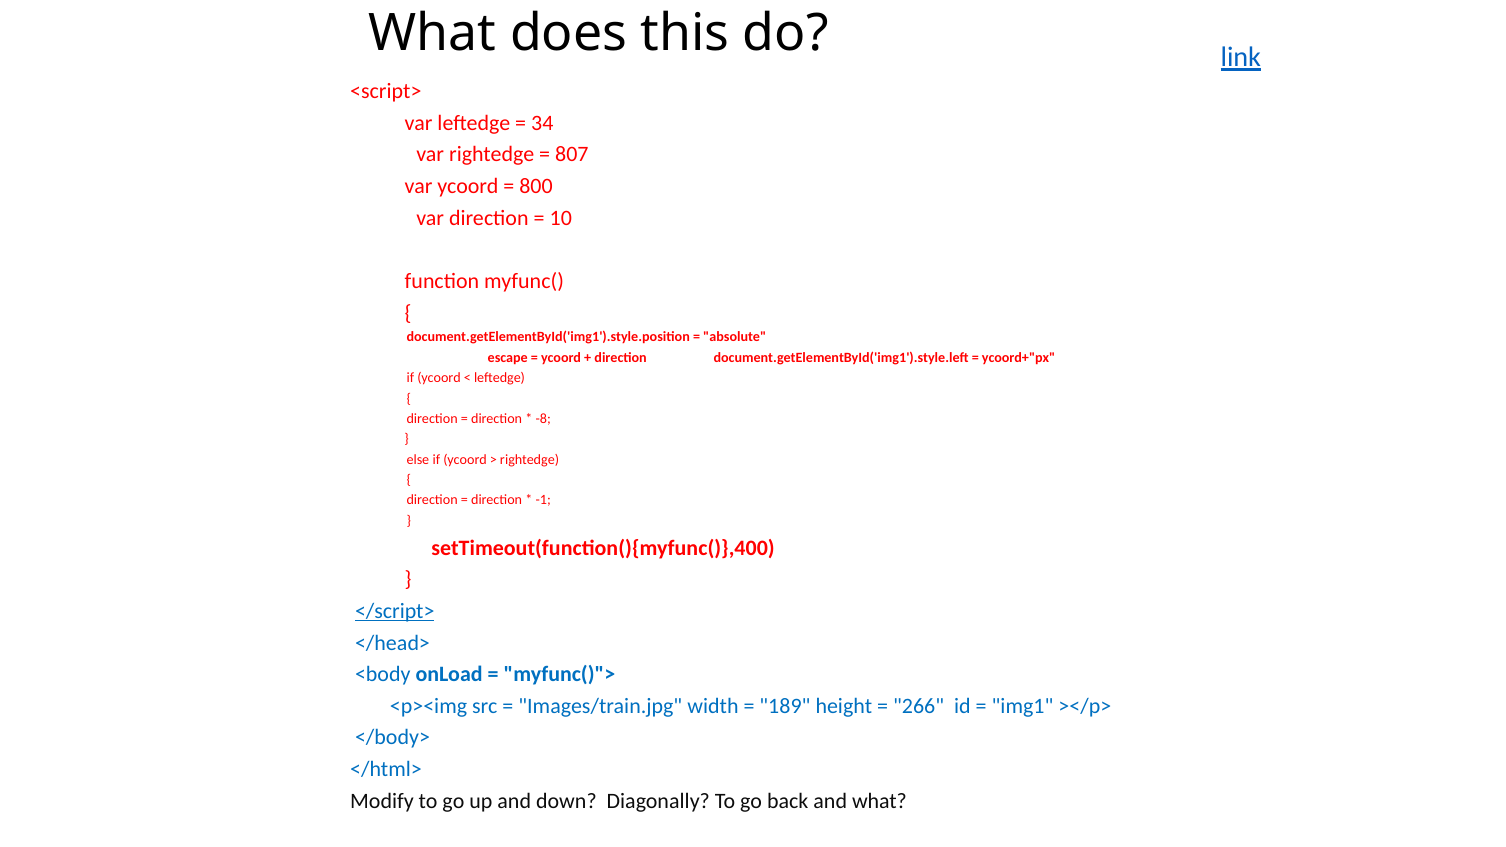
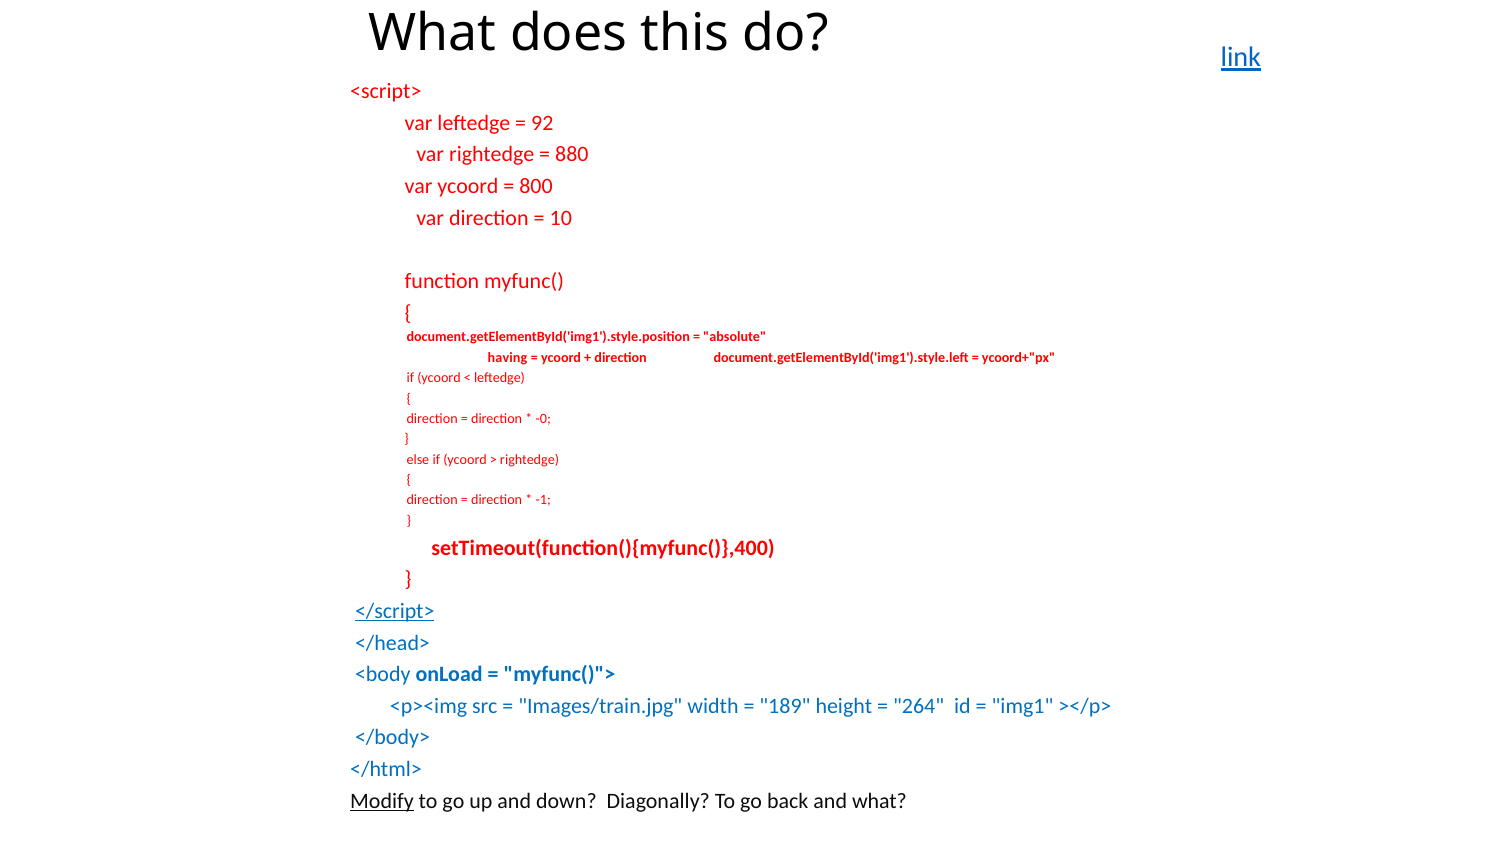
34: 34 -> 92
807: 807 -> 880
escape: escape -> having
-8: -8 -> -0
266: 266 -> 264
Modify underline: none -> present
